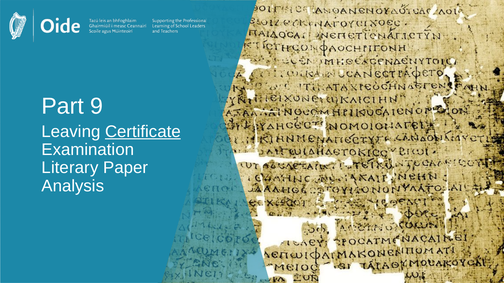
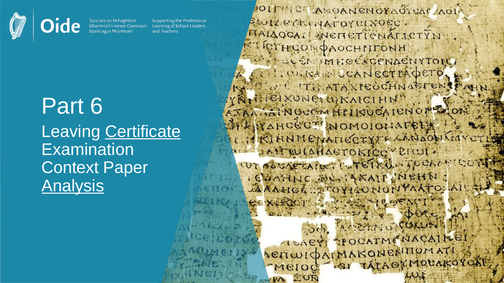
9: 9 -> 6
Literary: Literary -> Context
Analysis underline: none -> present
